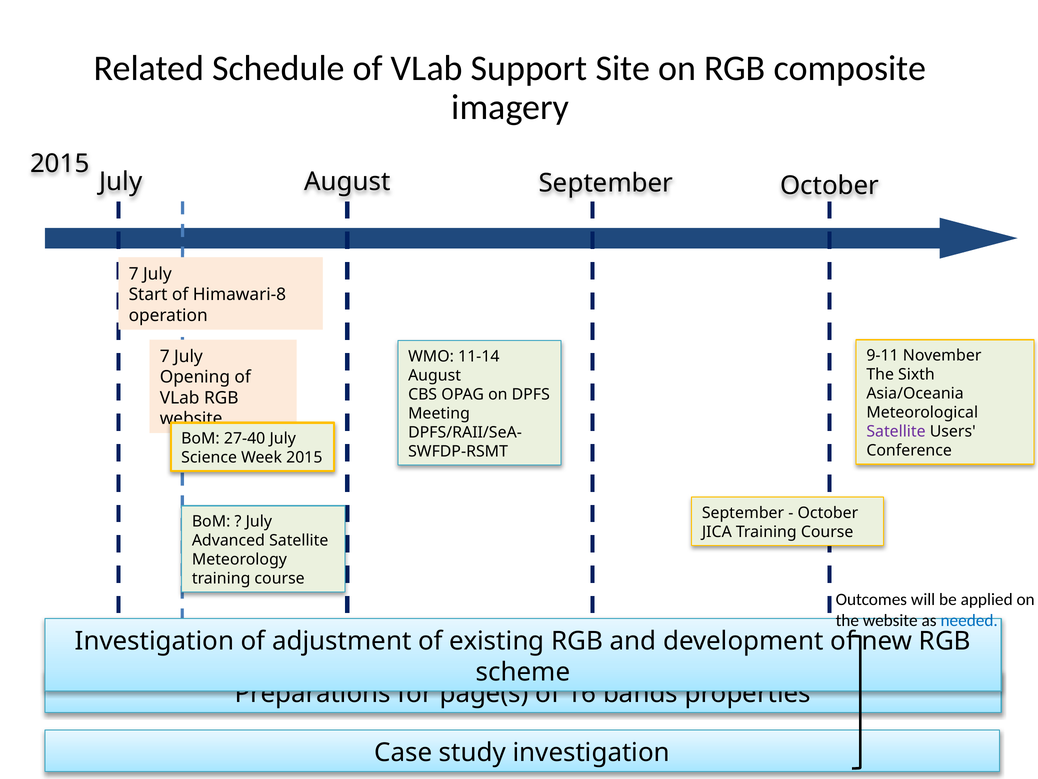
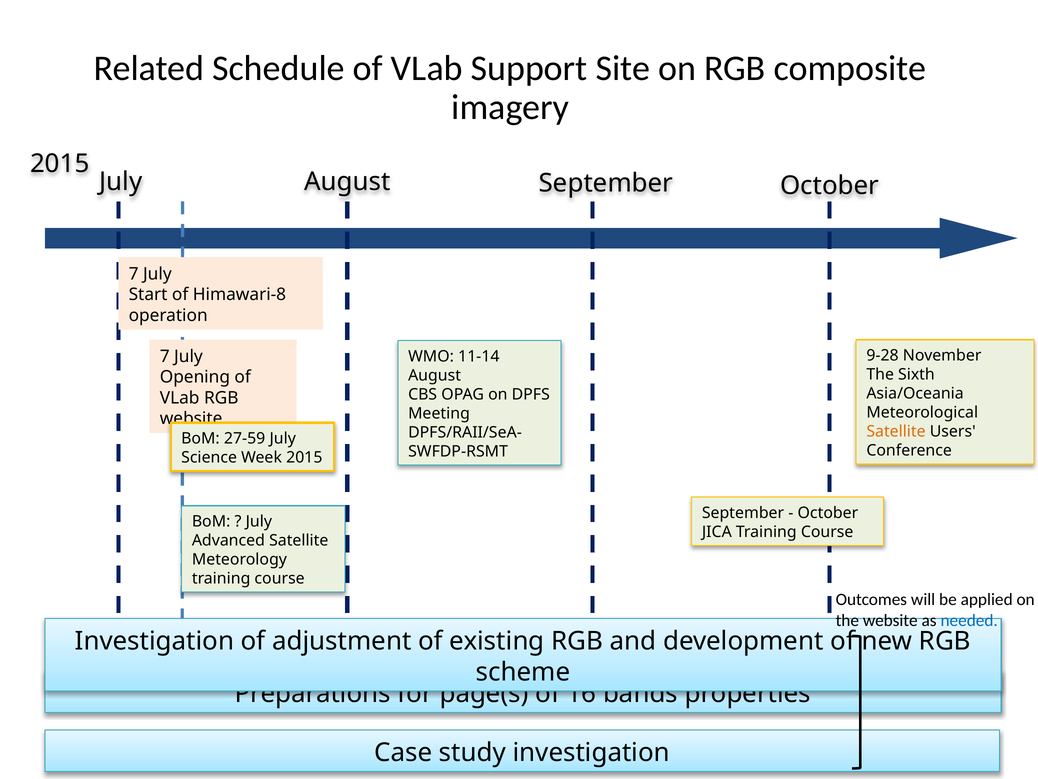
9-11: 9-11 -> 9-28
Satellite at (896, 431) colour: purple -> orange
27-40: 27-40 -> 27-59
